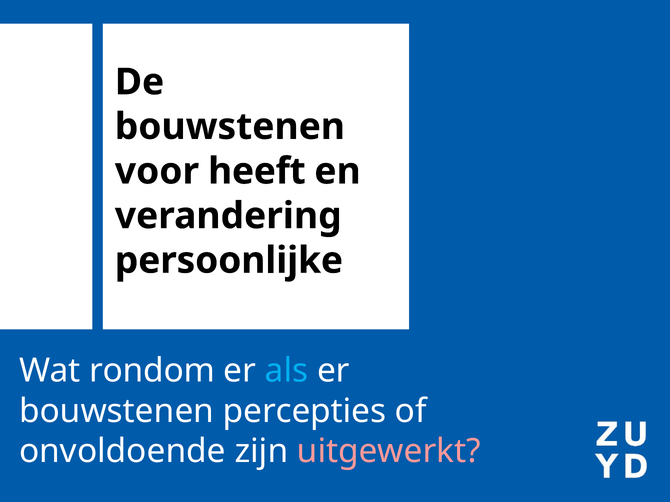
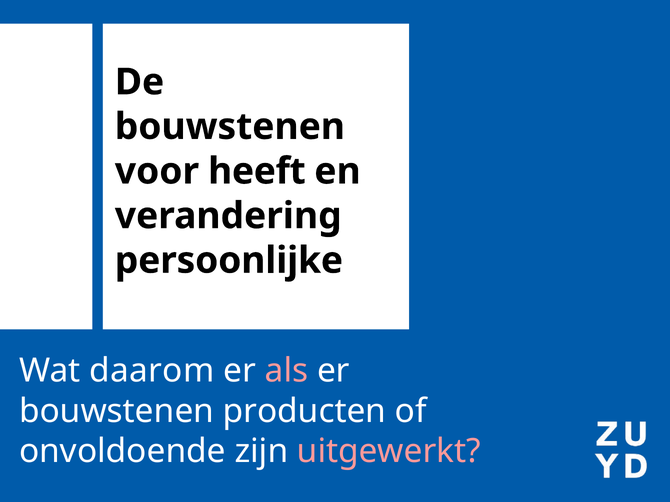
rondom: rondom -> daarom
als colour: light blue -> pink
percepties: percepties -> producten
